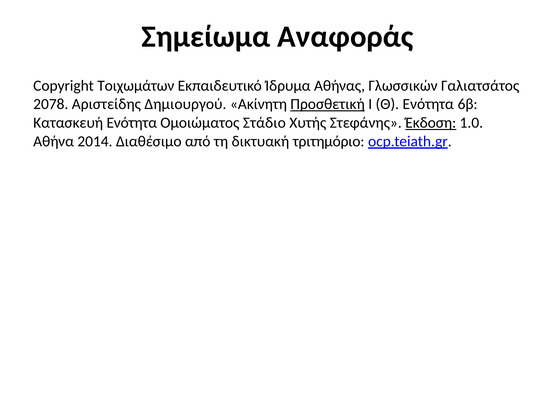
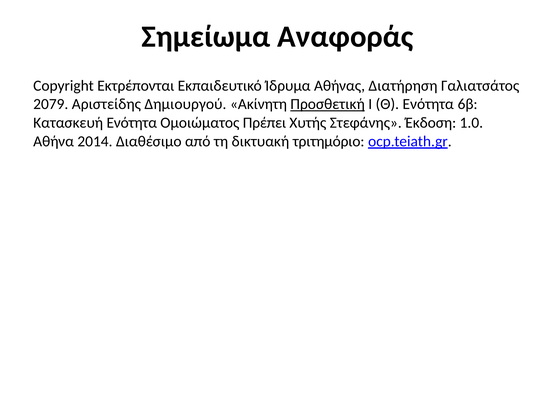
Τοιχωμάτων: Τοιχωμάτων -> Εκτρέπονται
Γλωσσικών: Γλωσσικών -> Διατήρηση
2078: 2078 -> 2079
Στάδιο: Στάδιο -> Πρέπει
Έκδοση underline: present -> none
